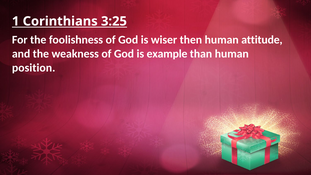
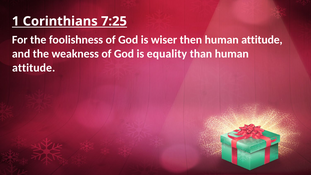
3:25: 3:25 -> 7:25
example: example -> equality
position at (34, 68): position -> attitude
